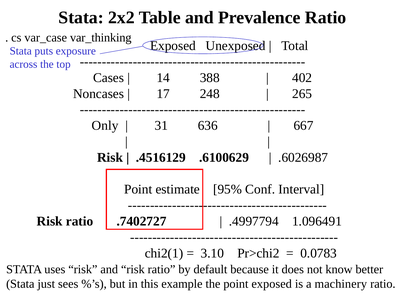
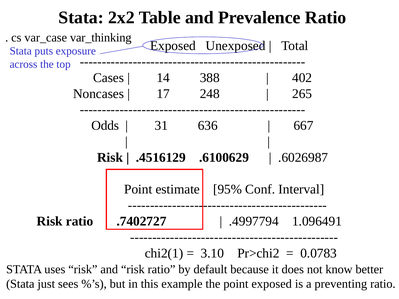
Only: Only -> Odds
machinery: machinery -> preventing
